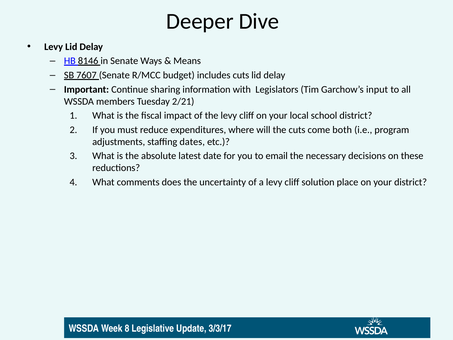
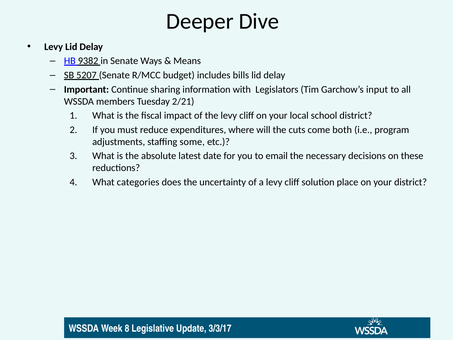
8146: 8146 -> 9382
7607: 7607 -> 5207
includes cuts: cuts -> bills
dates: dates -> some
comments: comments -> categories
